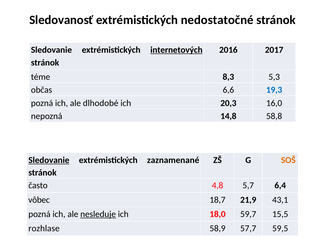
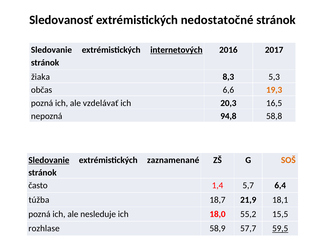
téme: téme -> žiaka
19,3 colour: blue -> orange
dlhodobé: dlhodobé -> vzdelávať
16,0: 16,0 -> 16,5
14,8: 14,8 -> 94,8
4,8: 4,8 -> 1,4
vôbec: vôbec -> túžba
43,1: 43,1 -> 18,1
nesleduje underline: present -> none
59,7: 59,7 -> 55,2
59,5 underline: none -> present
